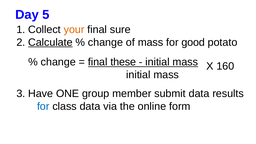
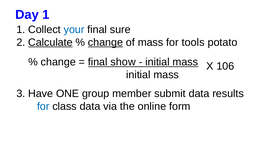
Day 5: 5 -> 1
your colour: orange -> blue
change at (105, 42) underline: none -> present
good: good -> tools
these: these -> show
160: 160 -> 106
